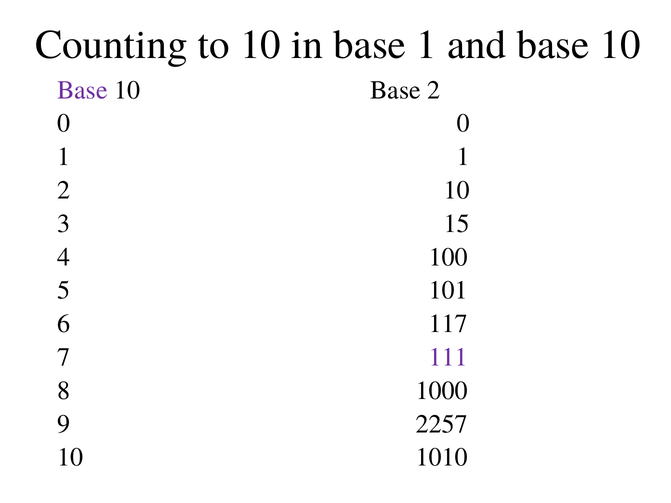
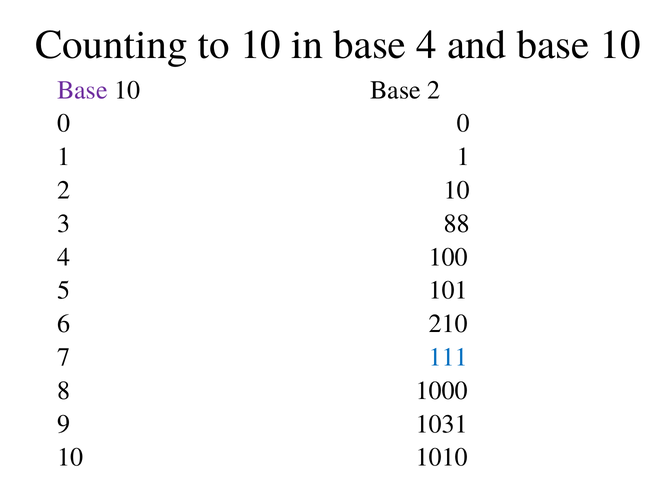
base 1: 1 -> 4
15: 15 -> 88
117: 117 -> 210
111 colour: purple -> blue
2257: 2257 -> 1031
